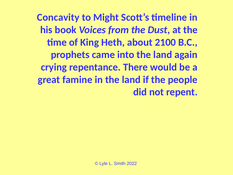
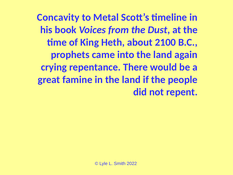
Might: Might -> Metal
